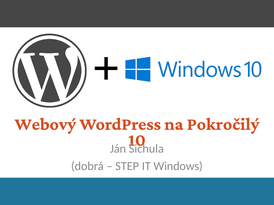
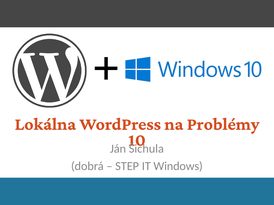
Webový: Webový -> Lokálna
Pokročilý: Pokročilý -> Problémy
